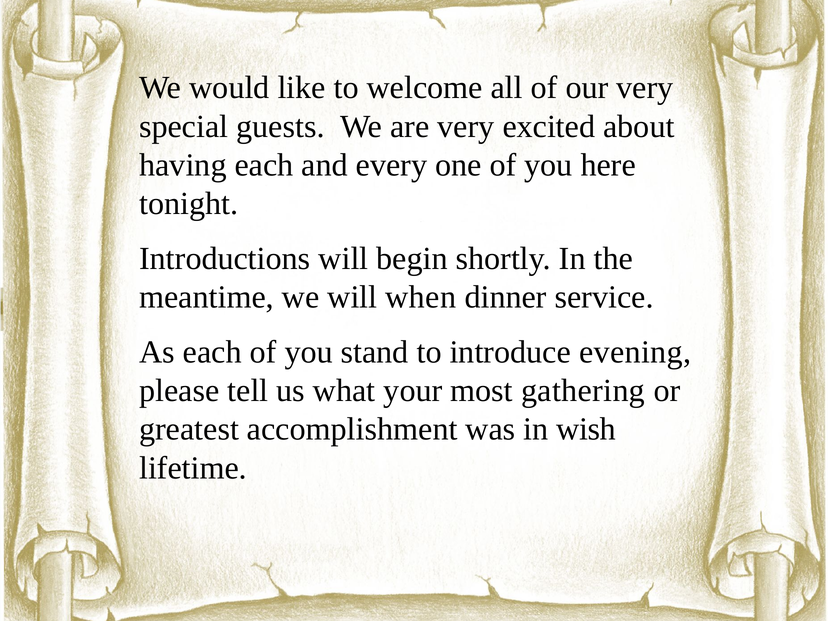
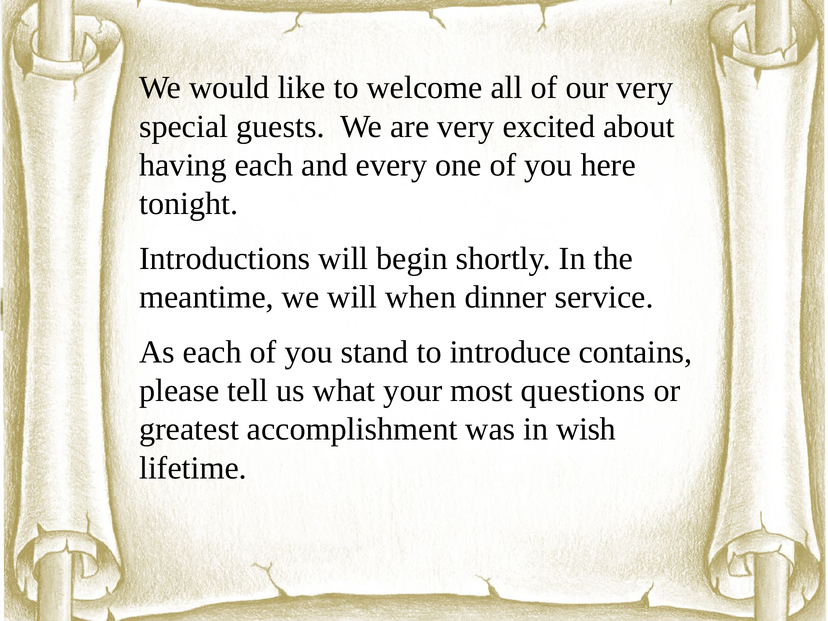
evening: evening -> contains
gathering: gathering -> questions
